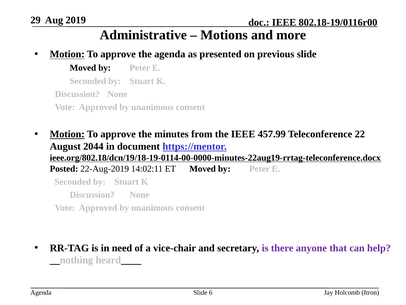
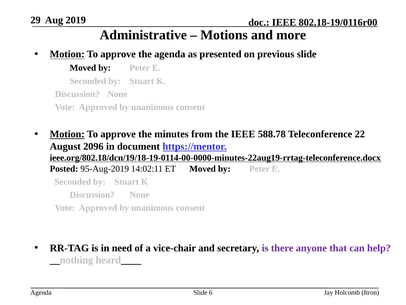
457.99: 457.99 -> 588.78
2044: 2044 -> 2096
22-Aug-2019: 22-Aug-2019 -> 95-Aug-2019
